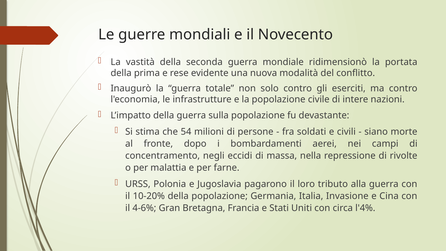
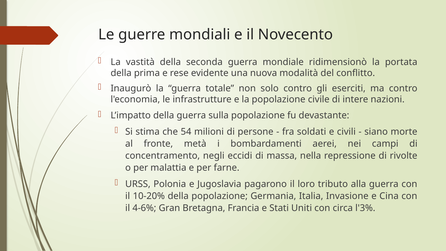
dopo: dopo -> metà
l'4%: l'4% -> l'3%
